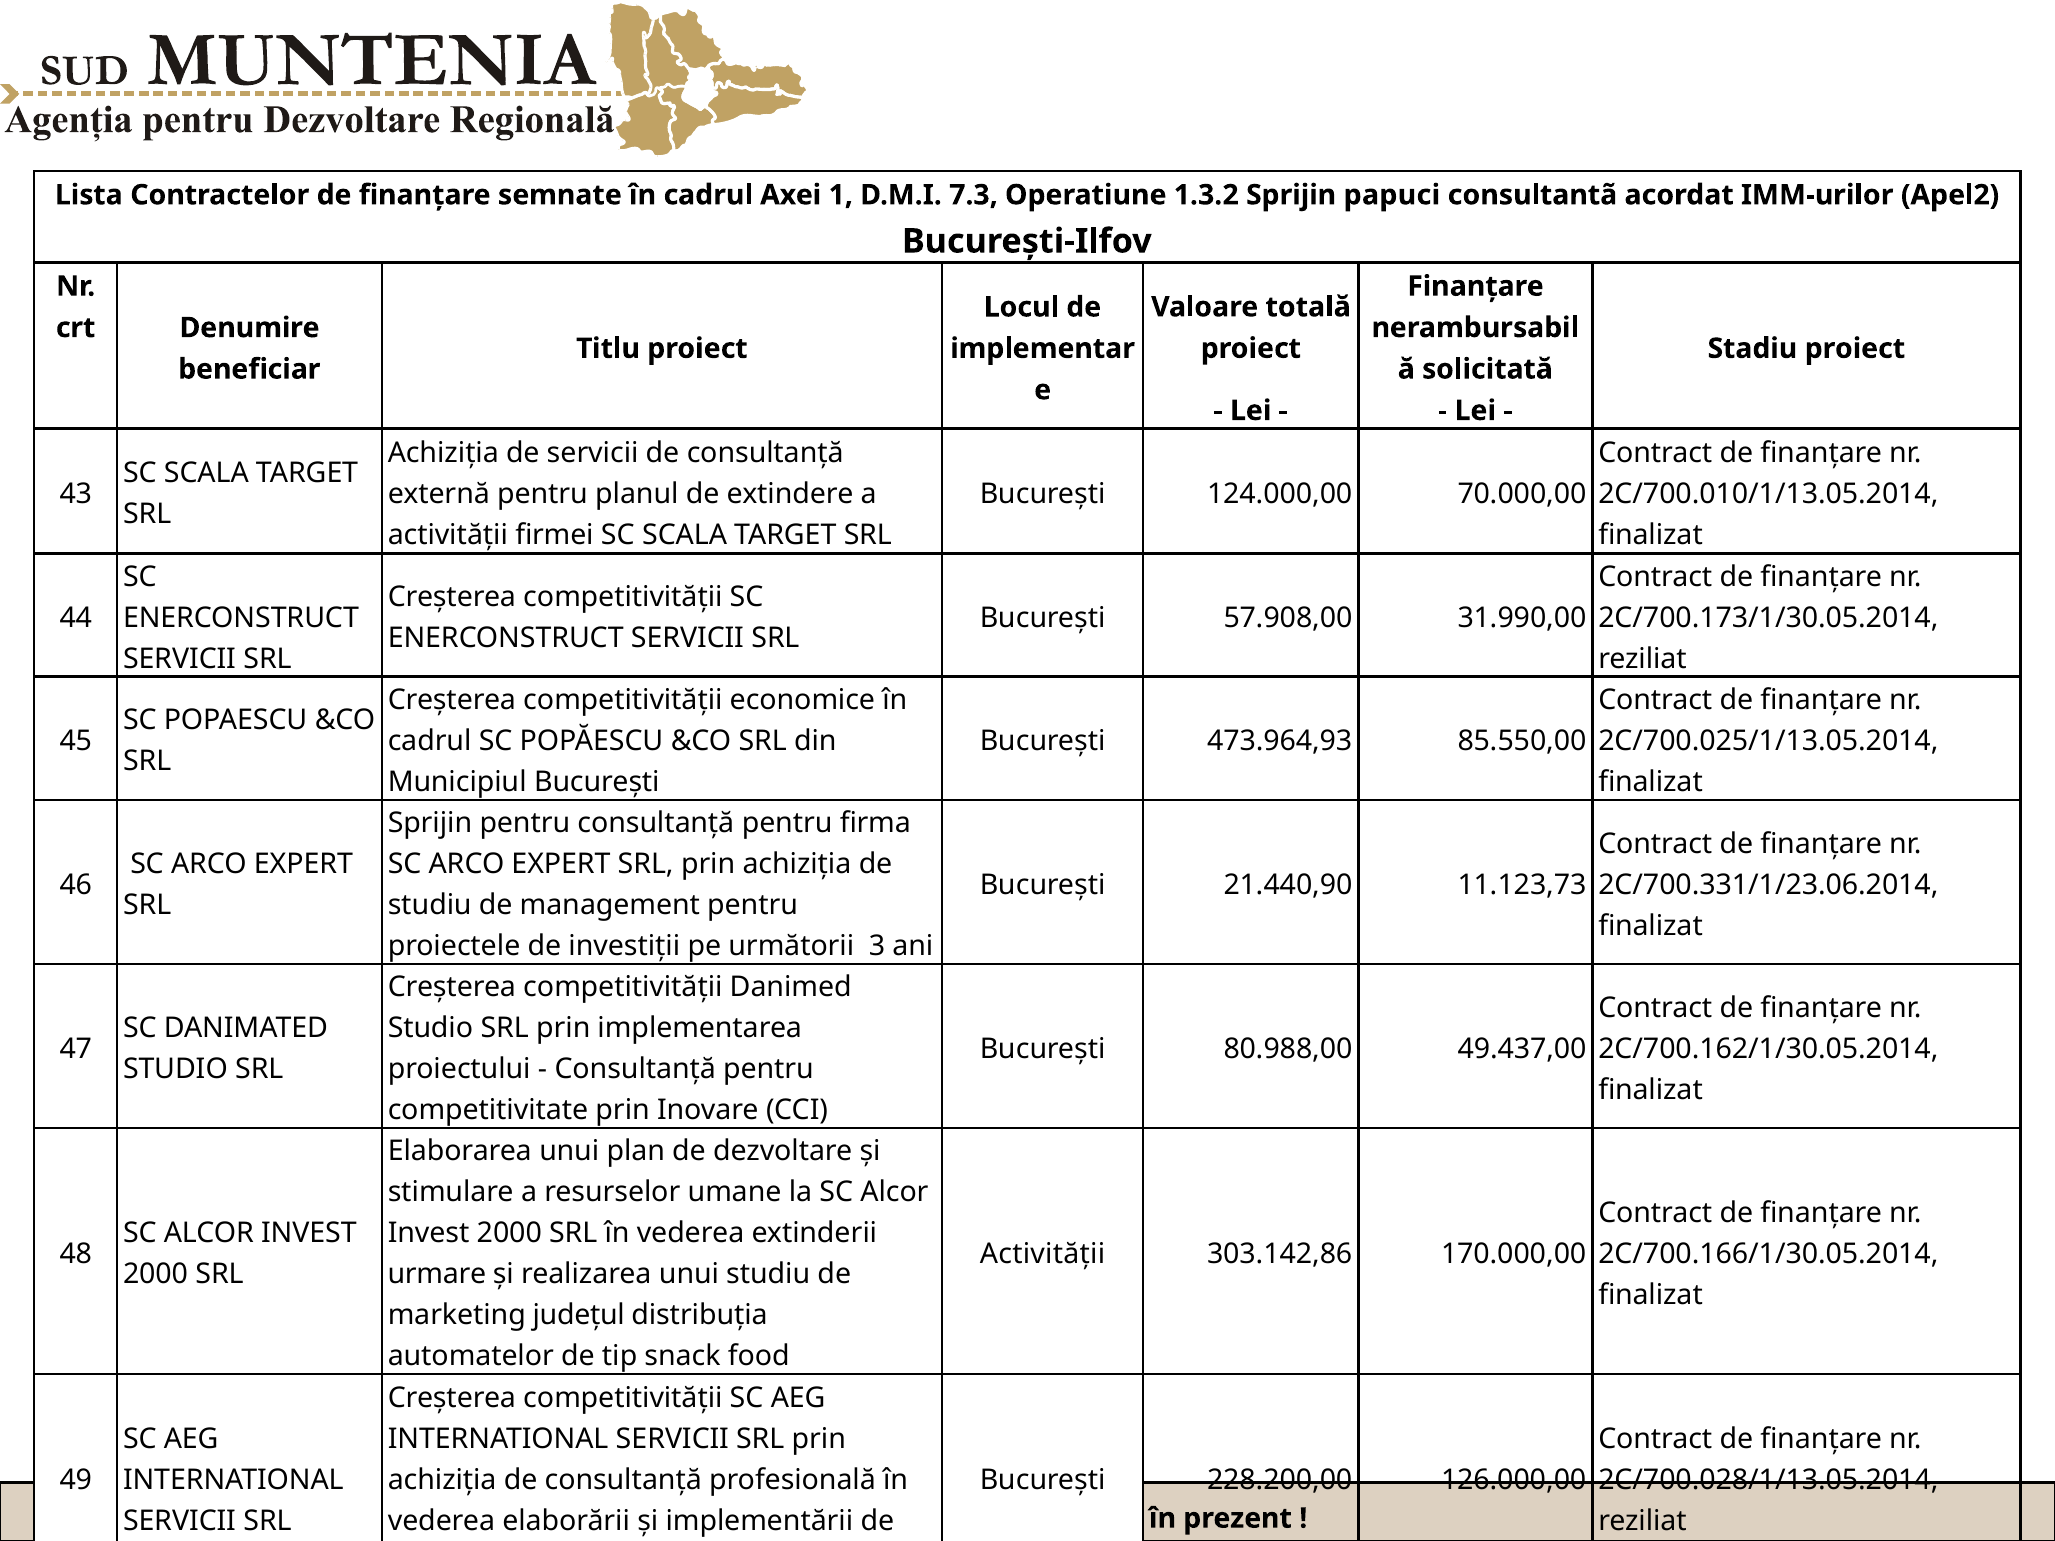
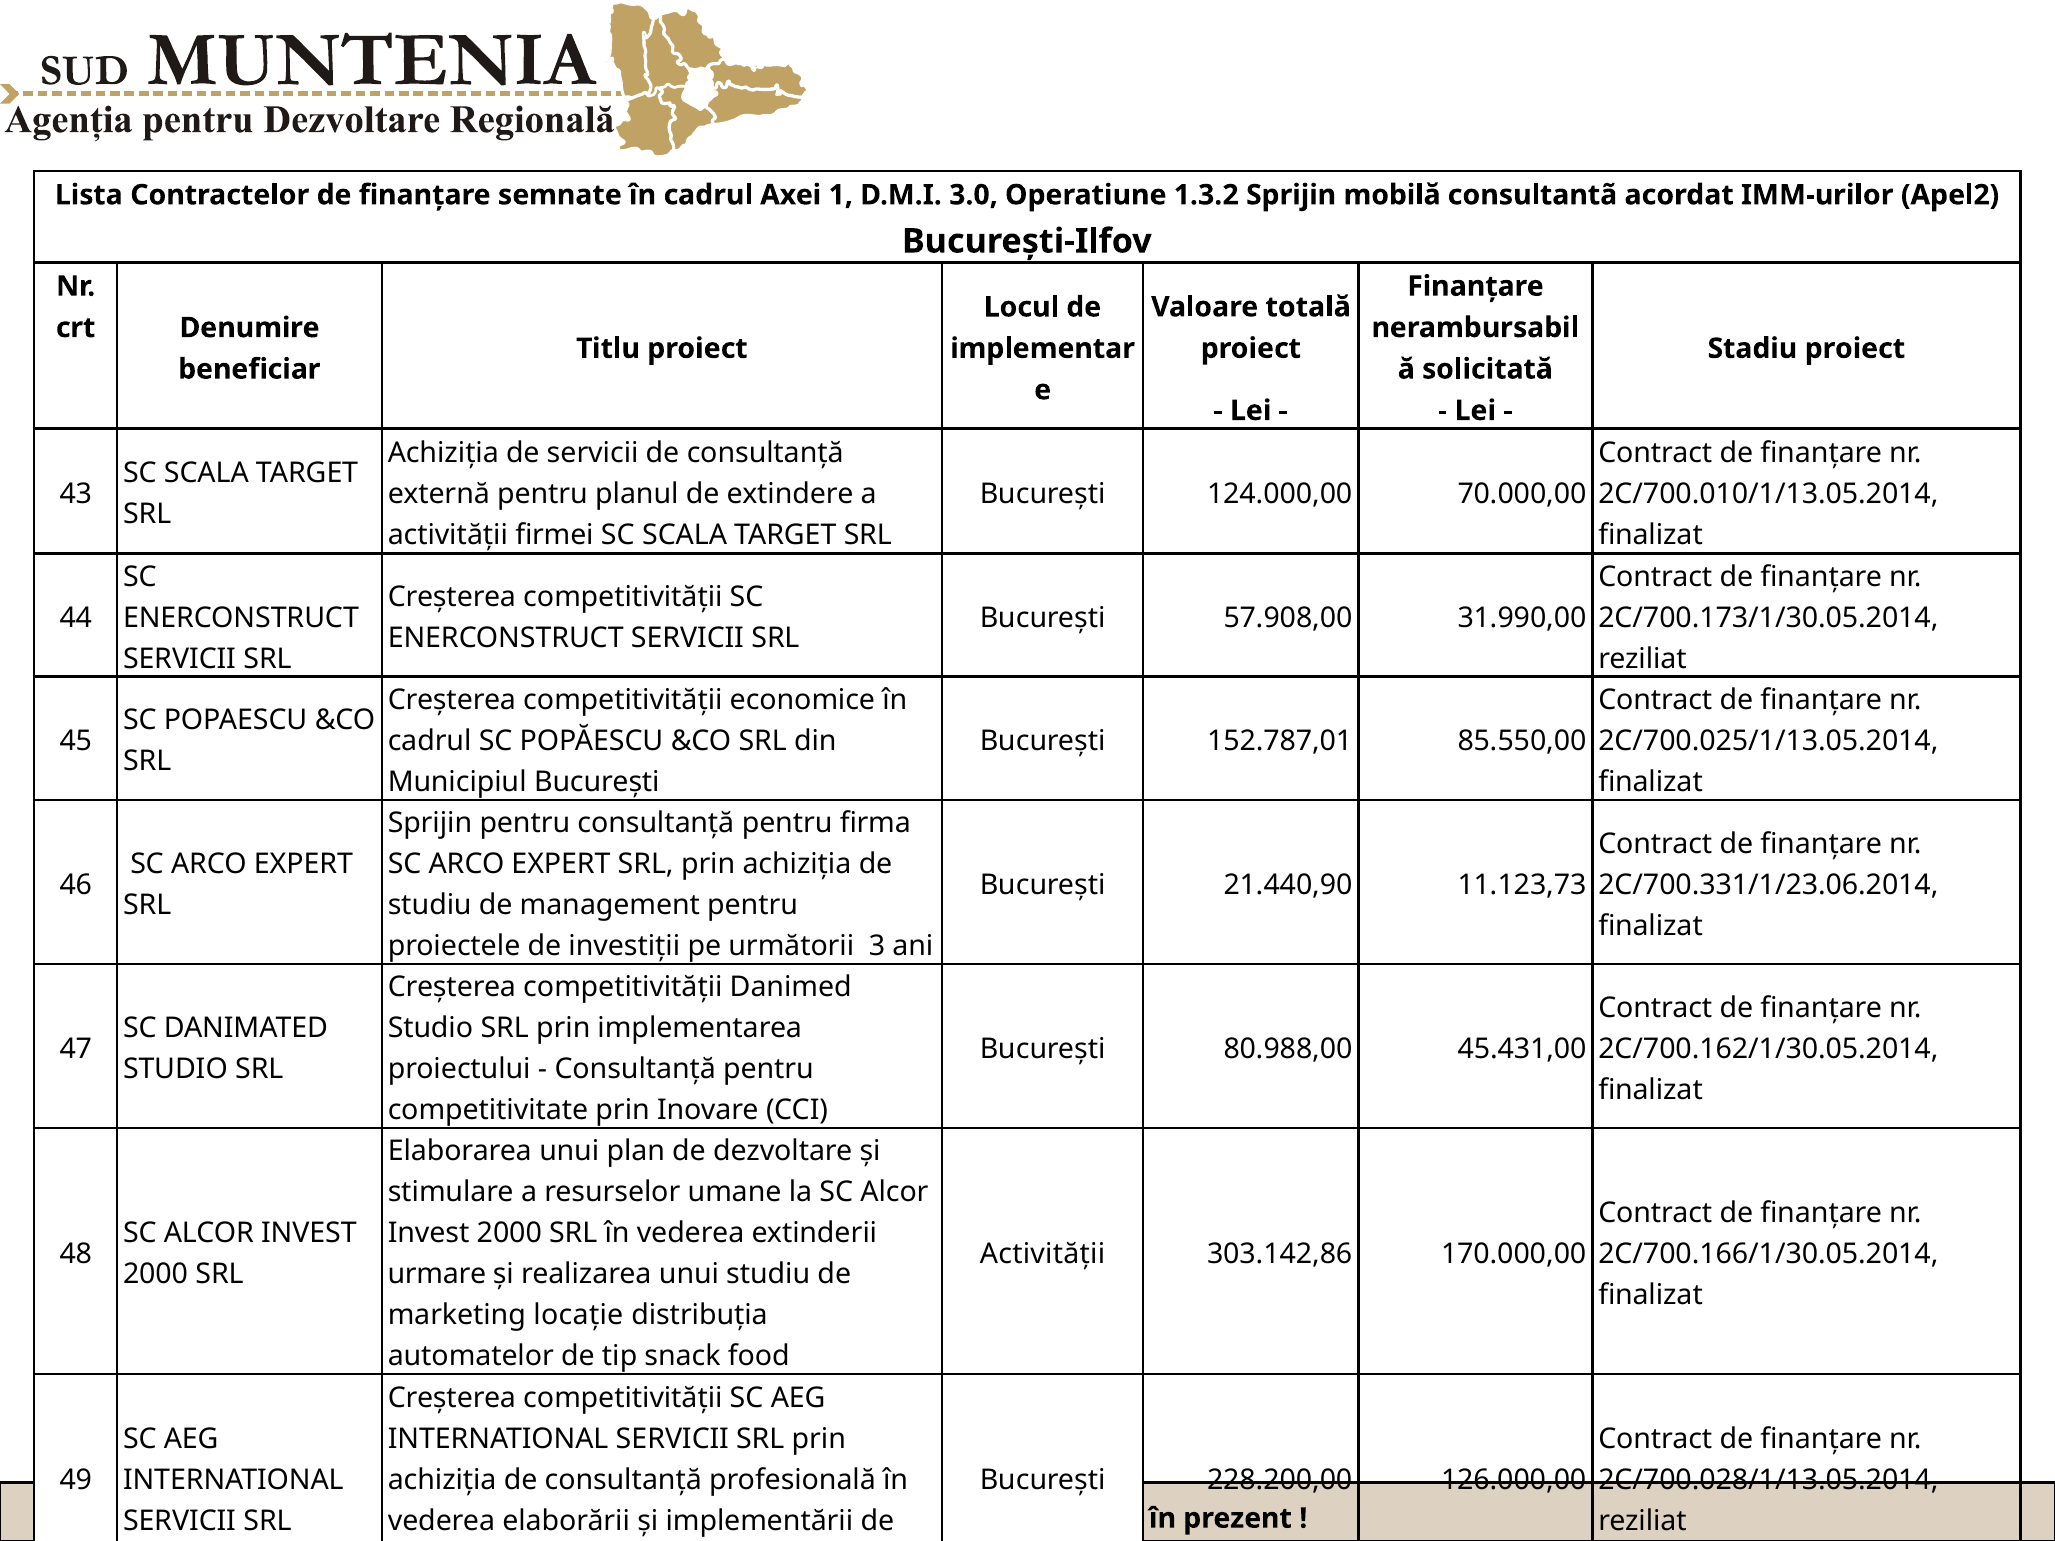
7.3: 7.3 -> 3.0
papuci: papuci -> mobilă
473.964,93: 473.964,93 -> 152.787,01
49.437,00: 49.437,00 -> 45.431,00
județul: județul -> locație
